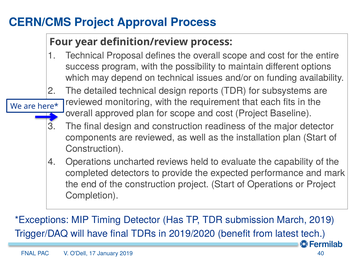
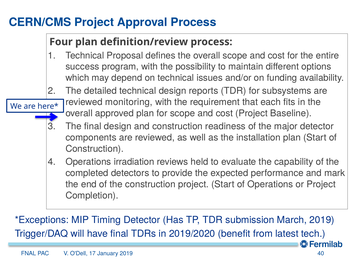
Four year: year -> plan
uncharted: uncharted -> irradiation
